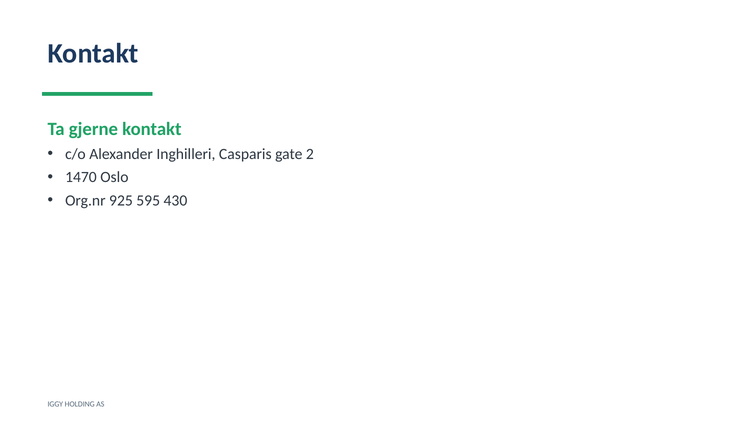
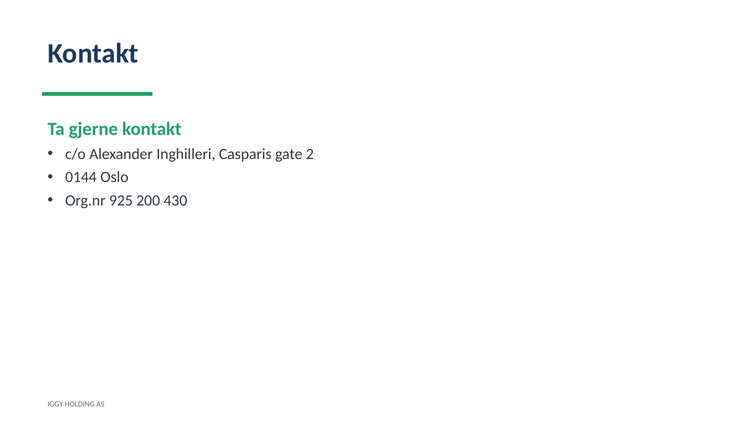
1470: 1470 -> 0144
595: 595 -> 200
